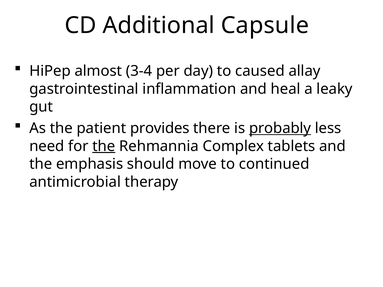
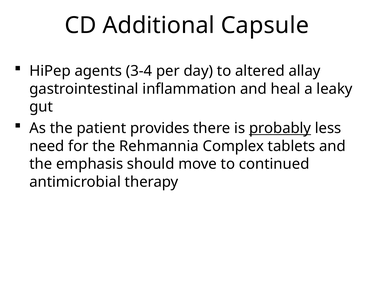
almost: almost -> agents
caused: caused -> altered
the at (104, 146) underline: present -> none
